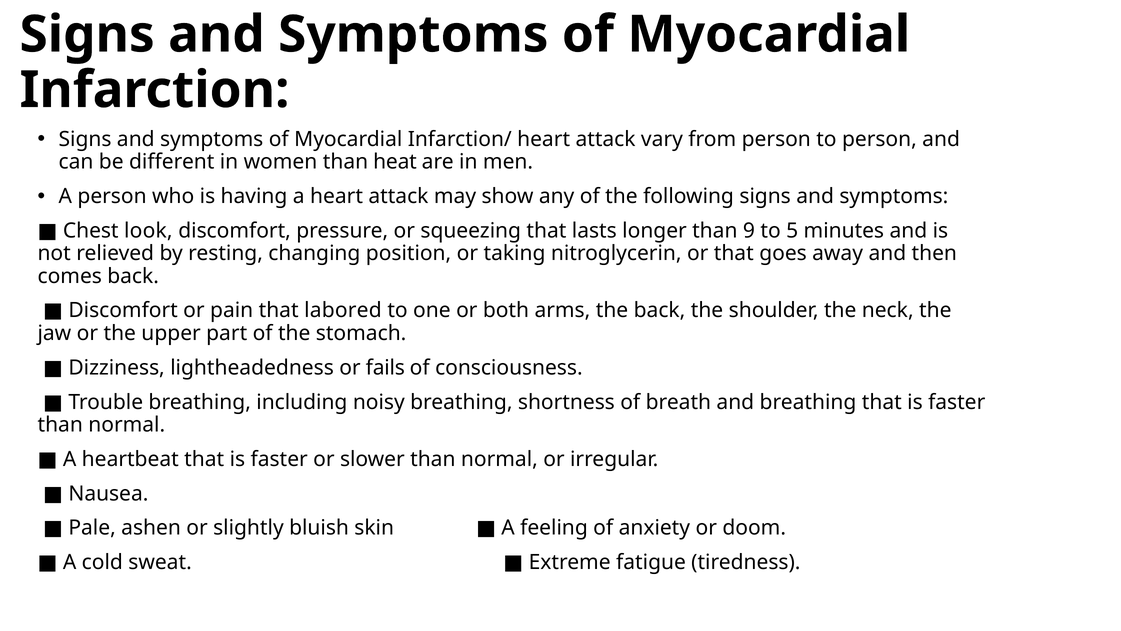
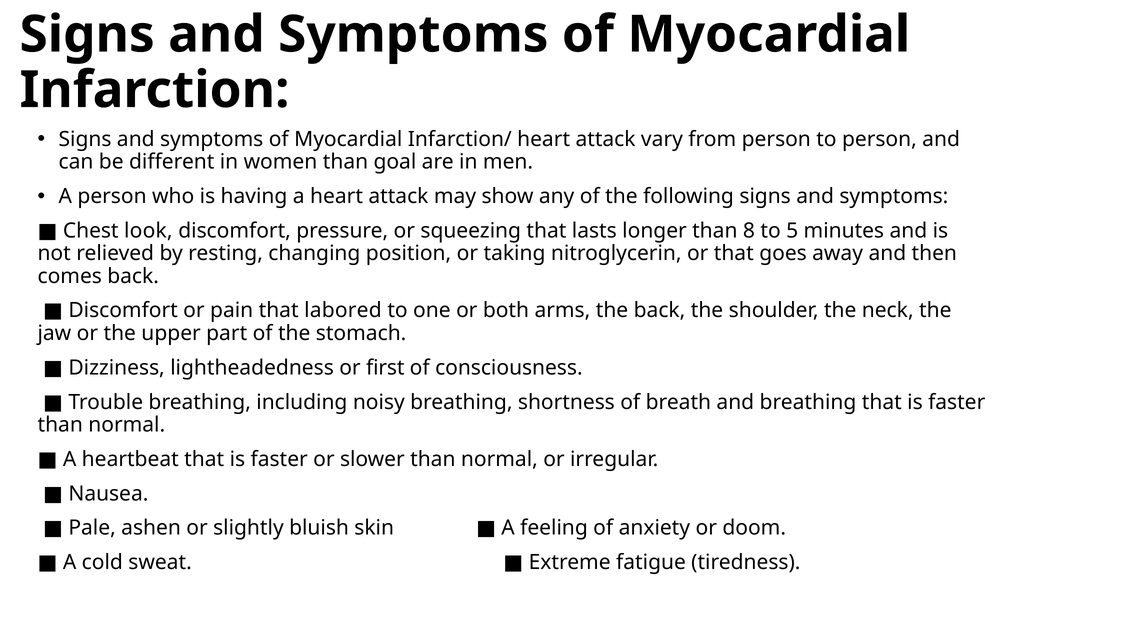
heat: heat -> goal
9: 9 -> 8
fails: fails -> first
